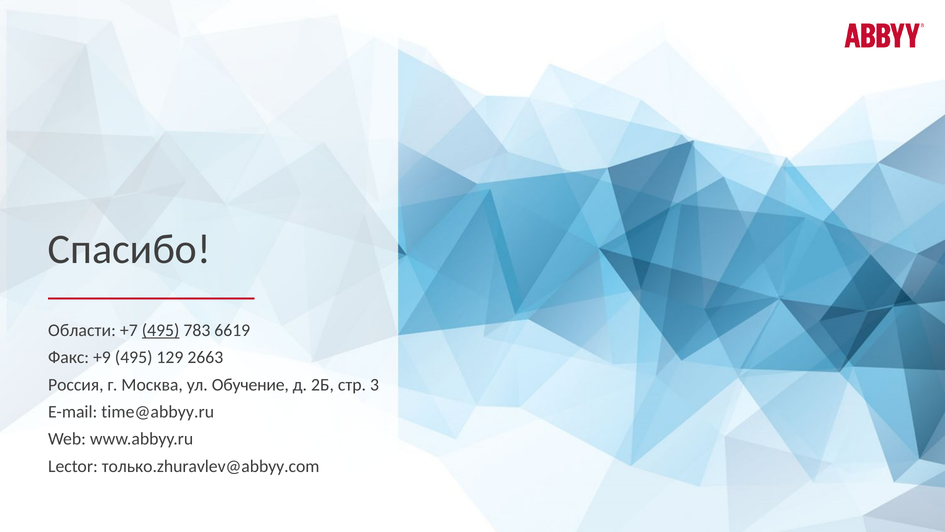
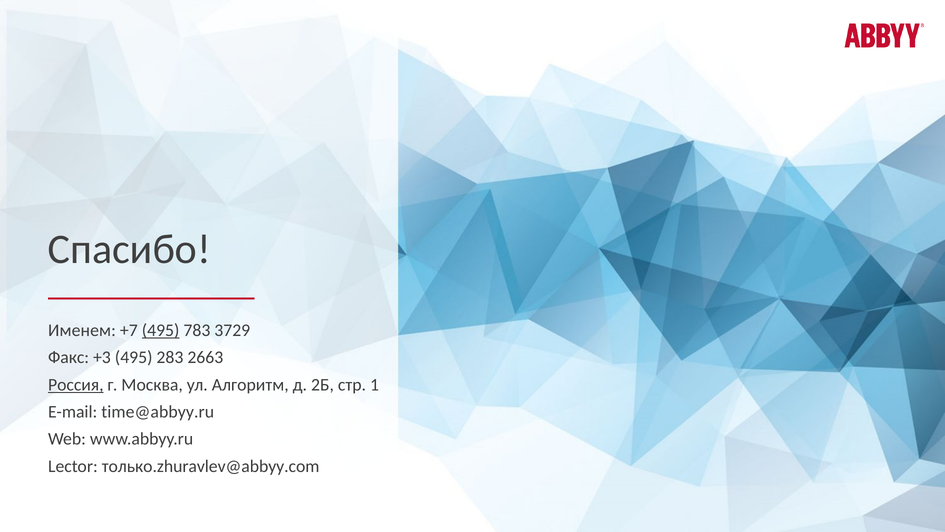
Области: Области -> Именем
6619: 6619 -> 3729
+9: +9 -> +3
129: 129 -> 283
Россия underline: none -> present
Обучение: Обучение -> Алгоритм
3: 3 -> 1
